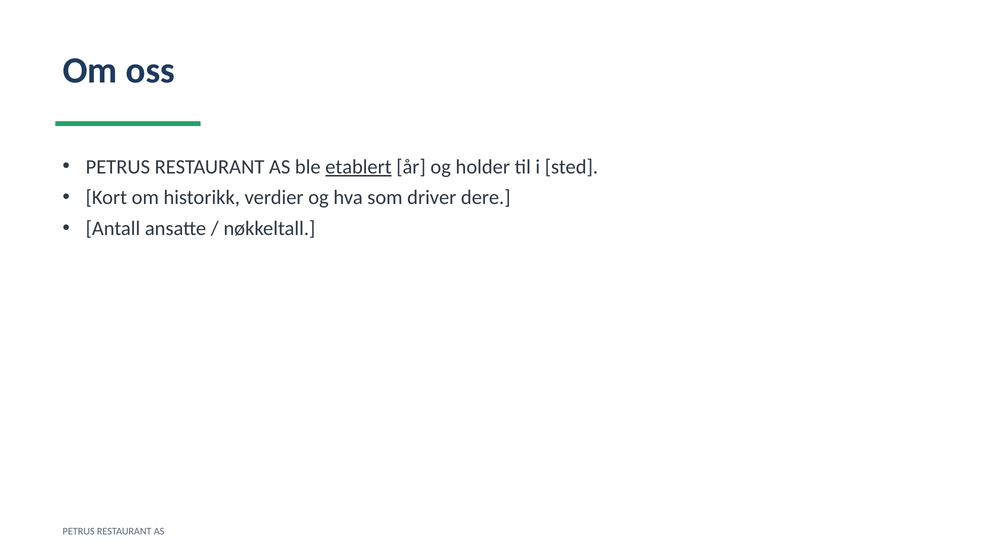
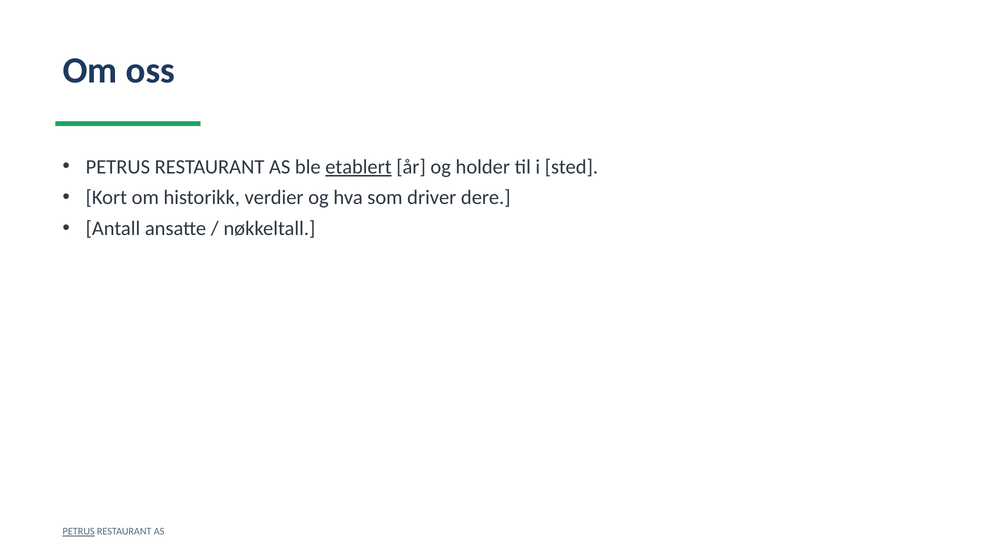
PETRUS at (79, 531) underline: none -> present
